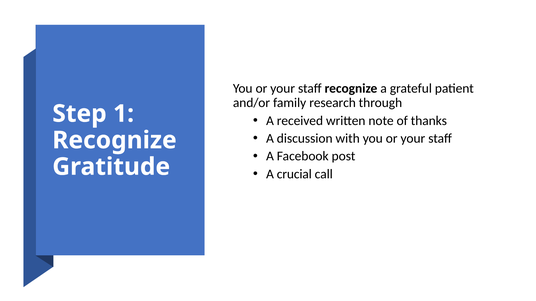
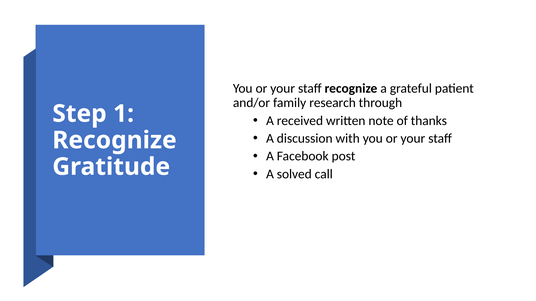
crucial: crucial -> solved
